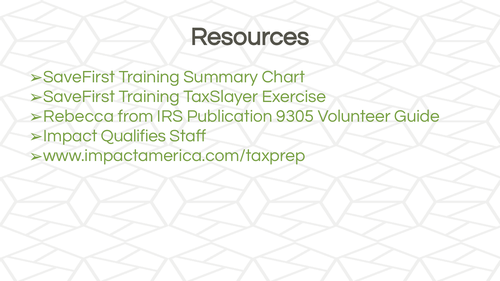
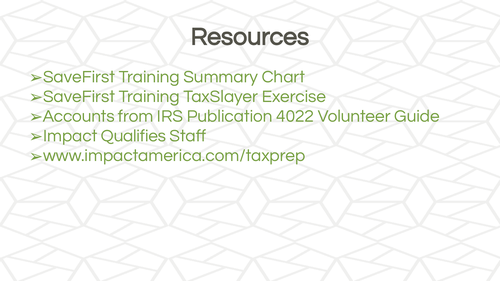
Rebecca: Rebecca -> Accounts
9305: 9305 -> 4022
